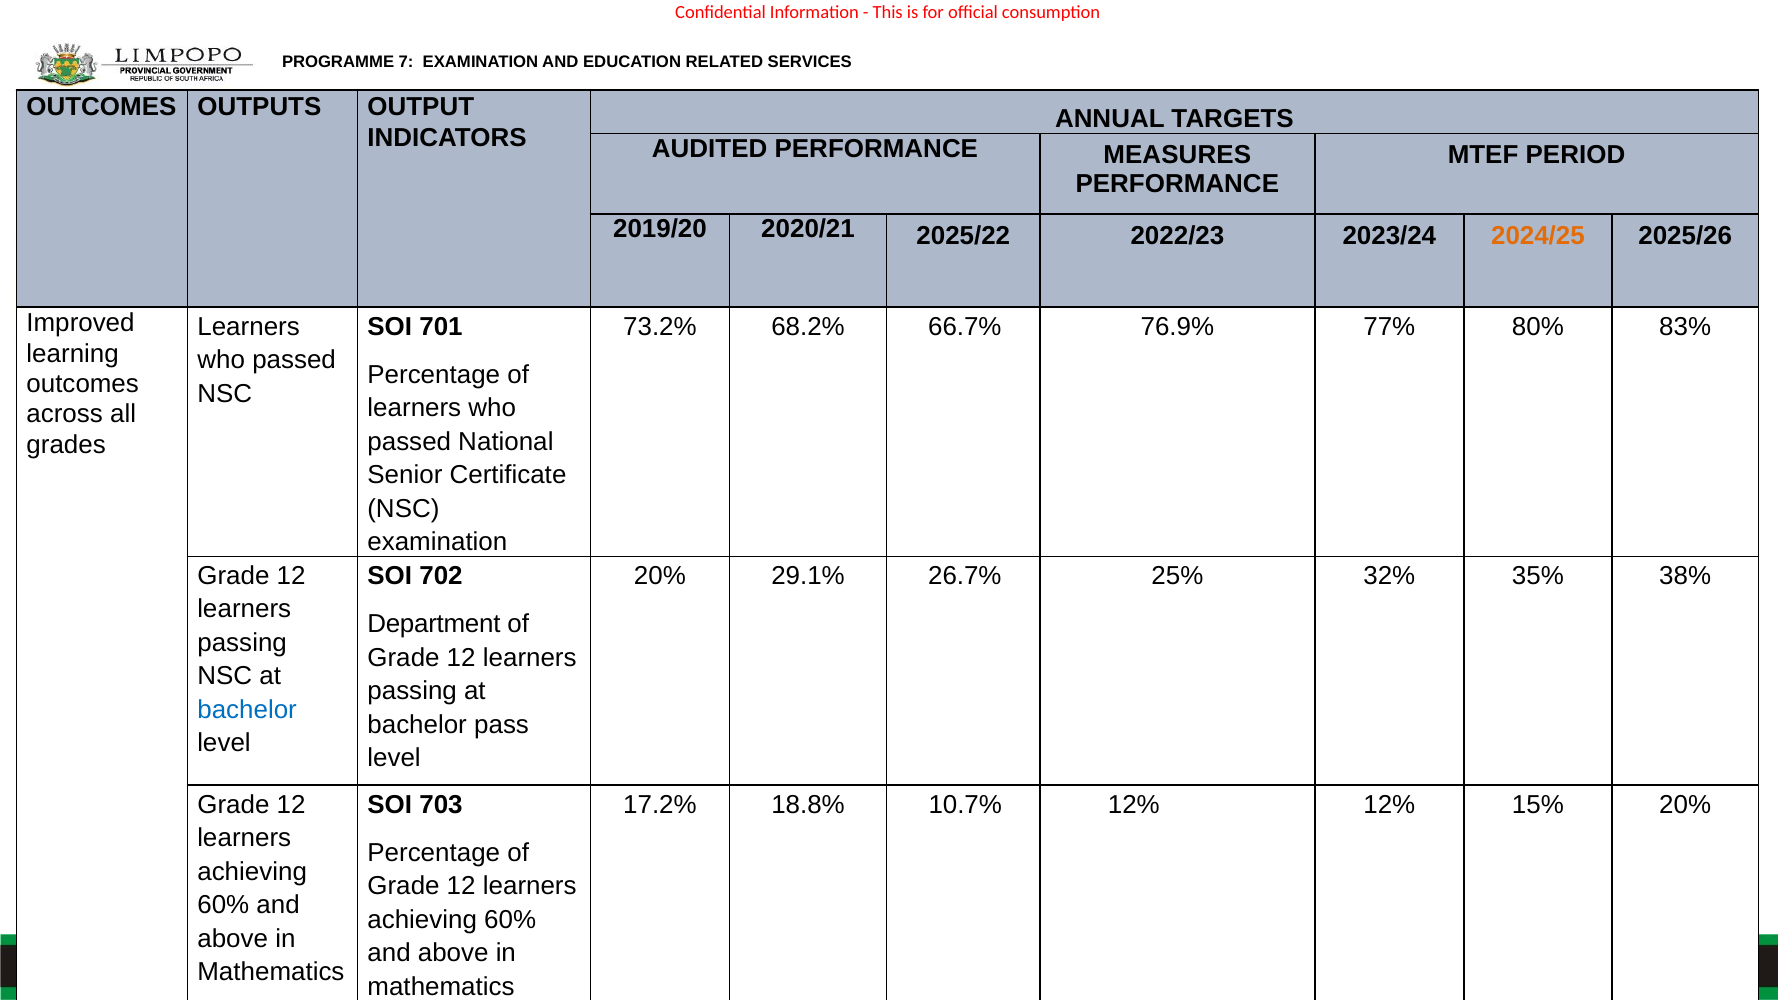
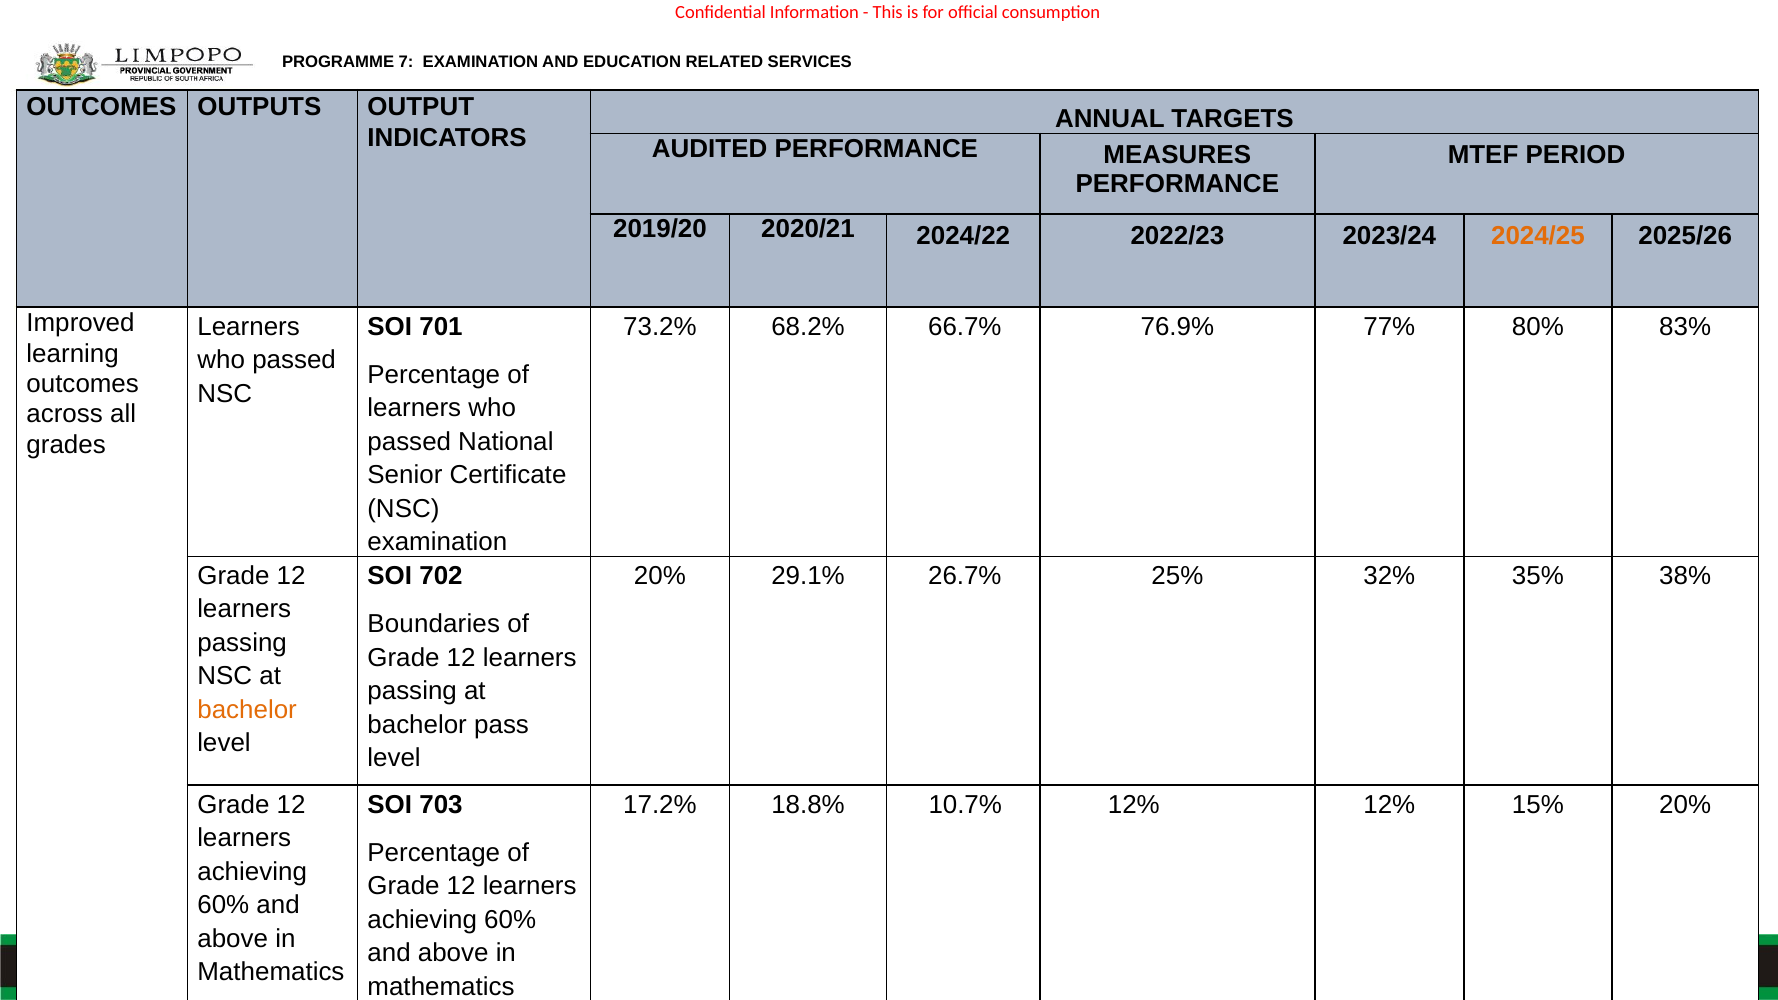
2025/22: 2025/22 -> 2024/22
Department: Department -> Boundaries
bachelor at (247, 710) colour: blue -> orange
